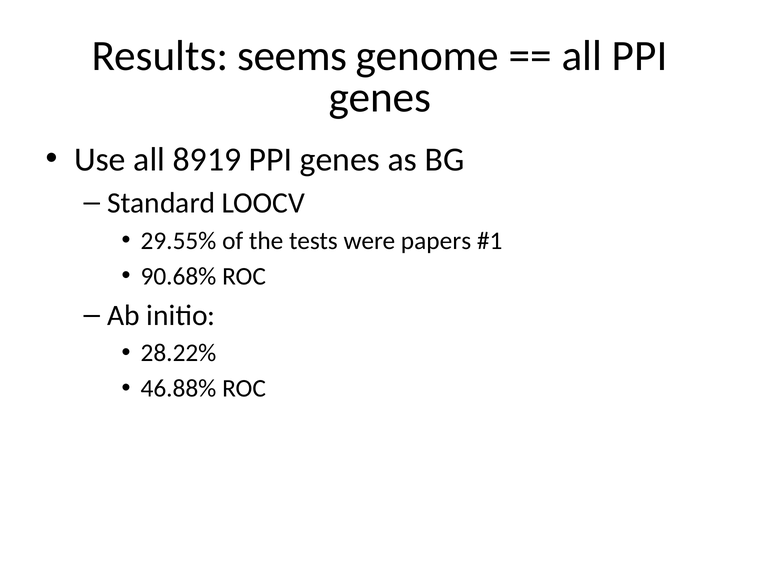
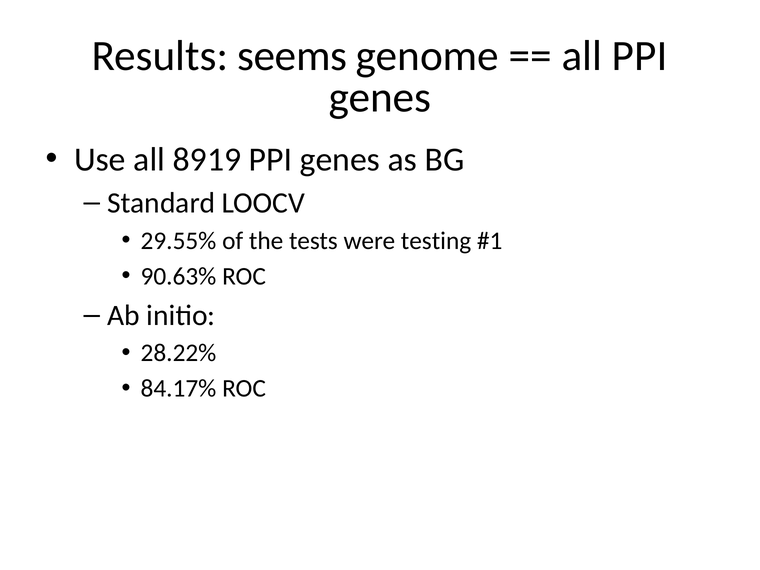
papers: papers -> testing
90.68%: 90.68% -> 90.63%
46.88%: 46.88% -> 84.17%
